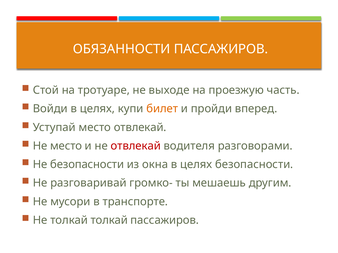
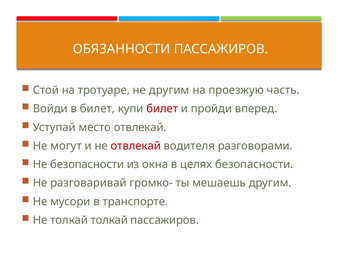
не выходе: выходе -> другим
Войди в целях: целях -> билет
билет at (162, 109) colour: orange -> red
Не место: место -> могут
